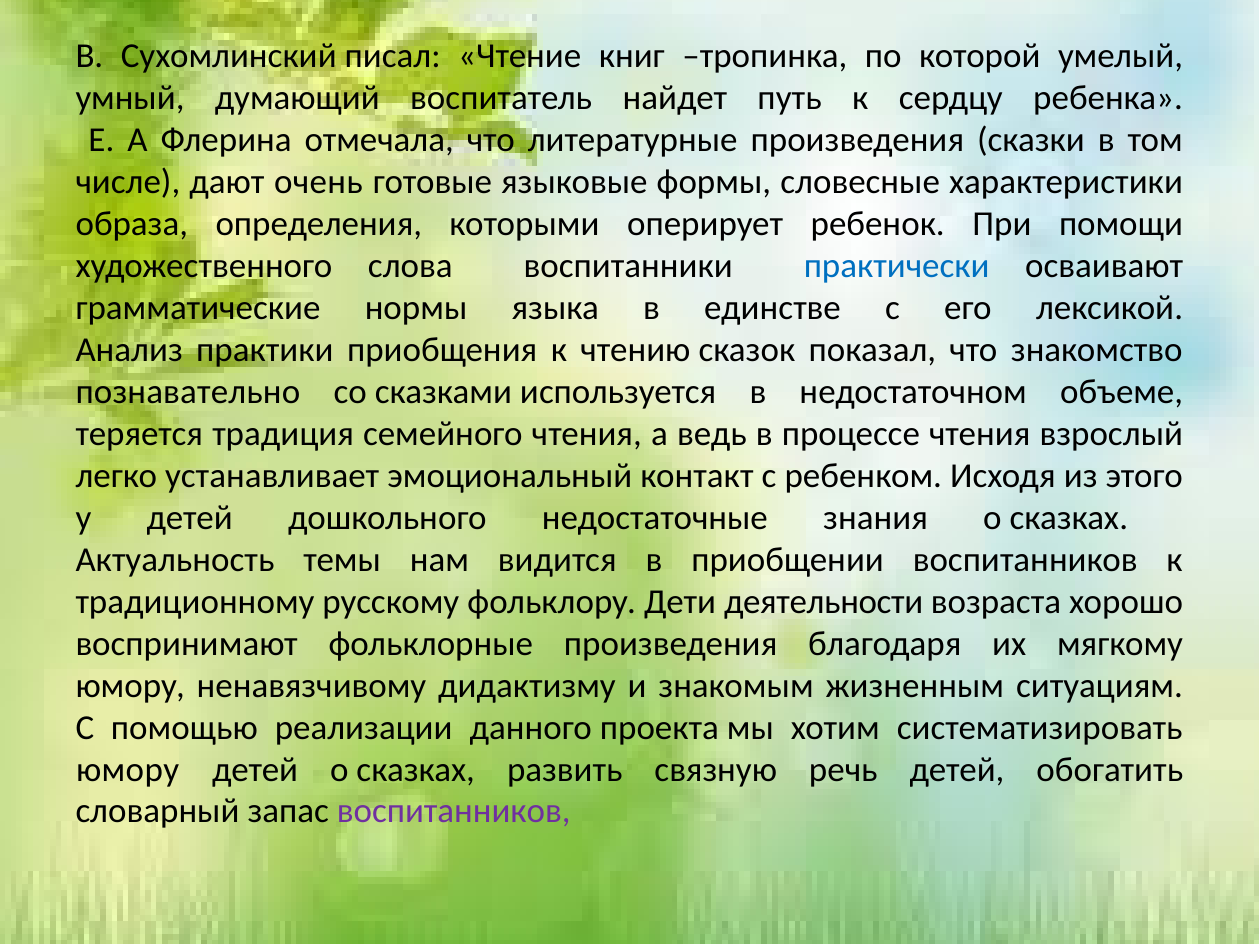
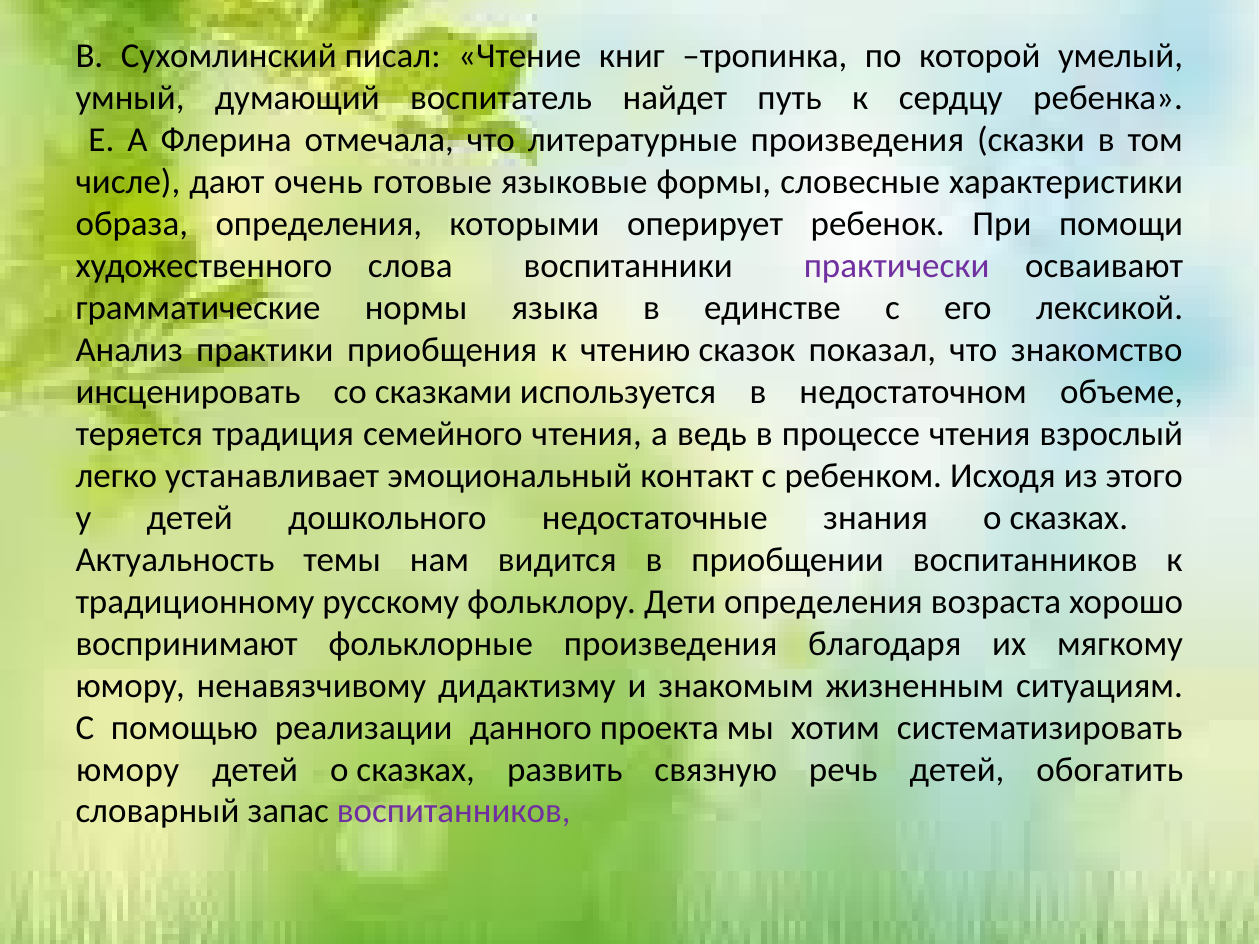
практически colour: blue -> purple
познавательно: познавательно -> инсценировать
Дети деятельности: деятельности -> определения
